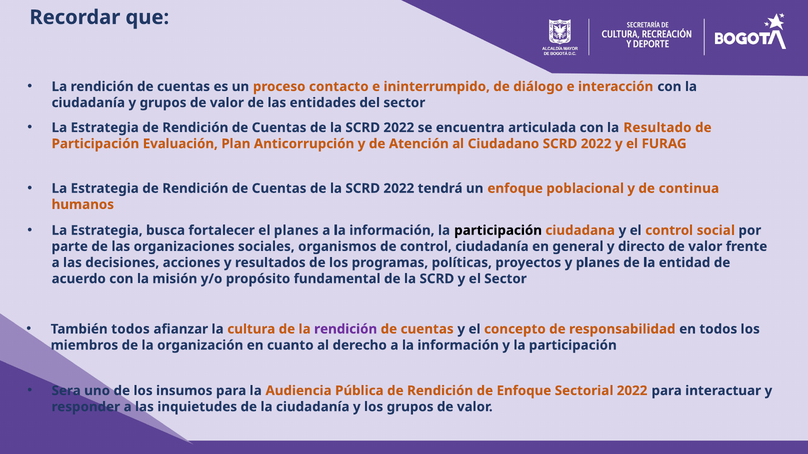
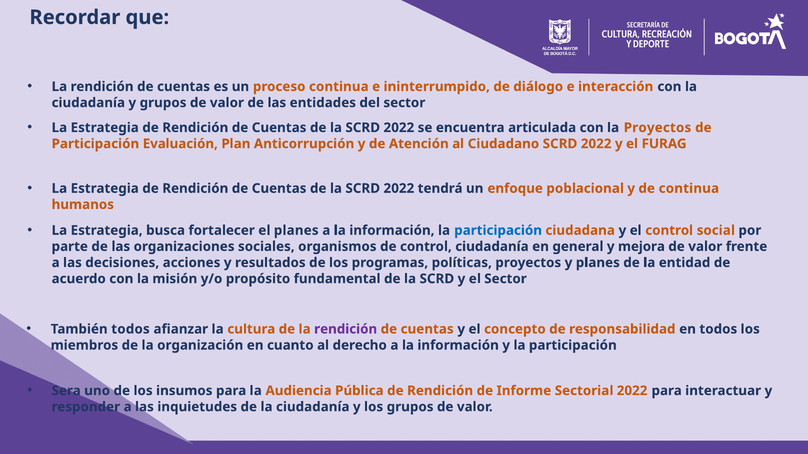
proceso contacto: contacto -> continua
la Resultado: Resultado -> Proyectos
participación at (498, 231) colour: black -> blue
directo: directo -> mejora
de Enfoque: Enfoque -> Informe
